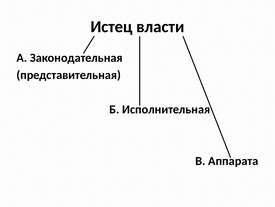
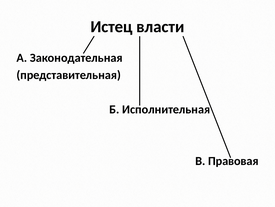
Аппарата: Аппарата -> Правовая
